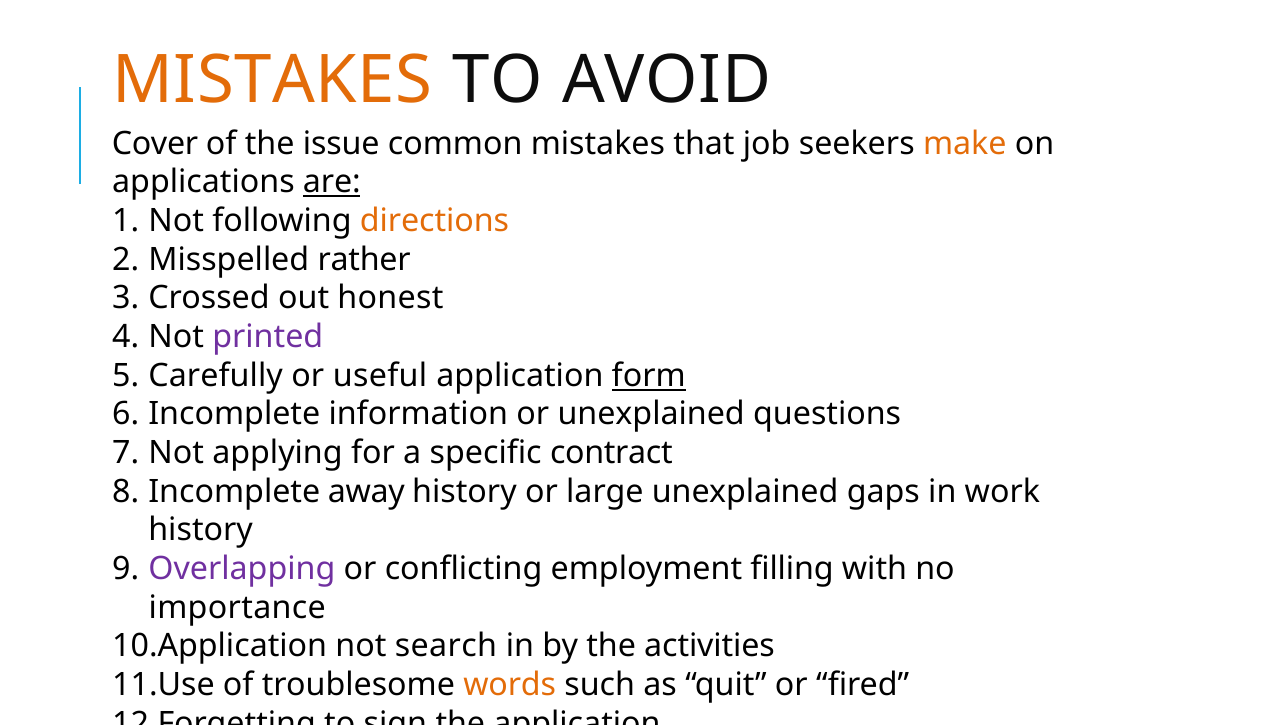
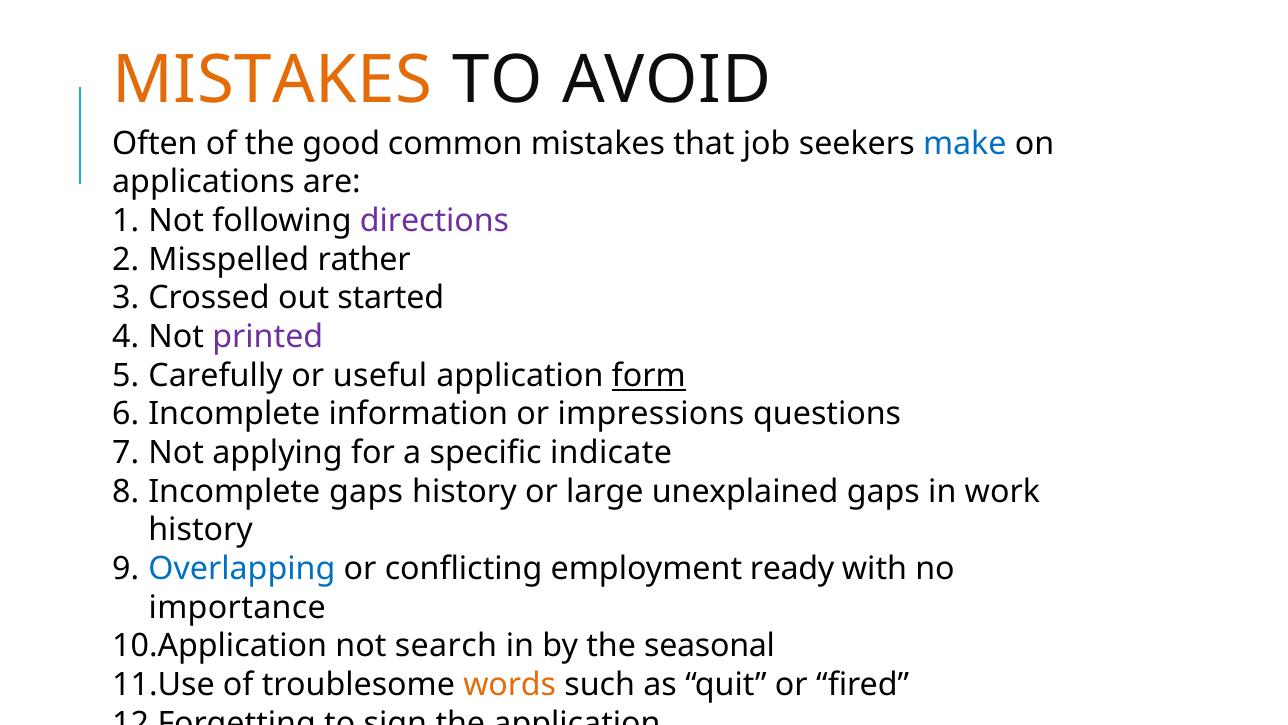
Cover: Cover -> Often
issue: issue -> good
make colour: orange -> blue
are underline: present -> none
directions colour: orange -> purple
honest: honest -> started
or unexplained: unexplained -> impressions
contract: contract -> indicate
Incomplete away: away -> gaps
Overlapping colour: purple -> blue
filling: filling -> ready
activities: activities -> seasonal
